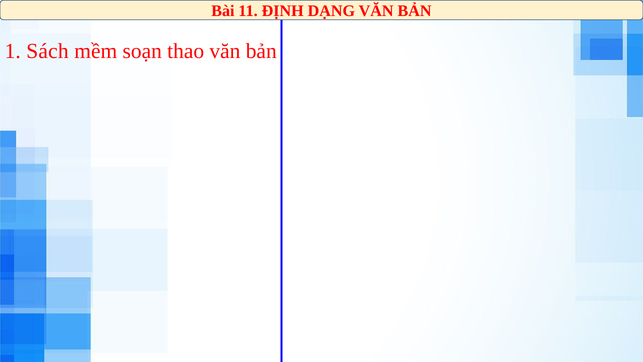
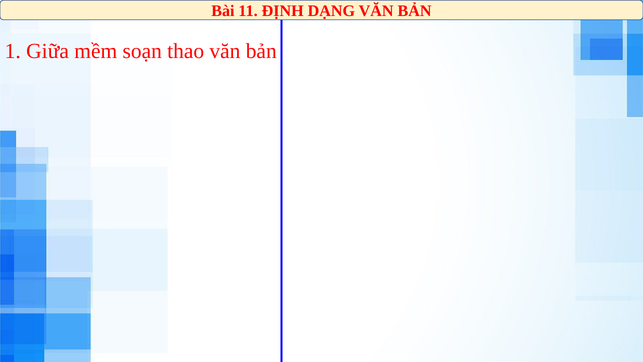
Sách: Sách -> Giữa
